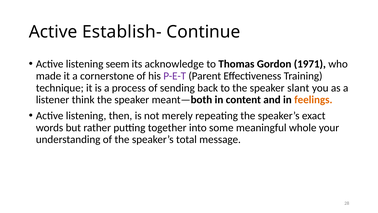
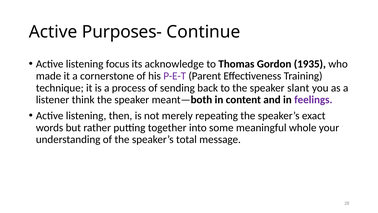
Establish-: Establish- -> Purposes-
seem: seem -> focus
1971: 1971 -> 1935
feelings colour: orange -> purple
